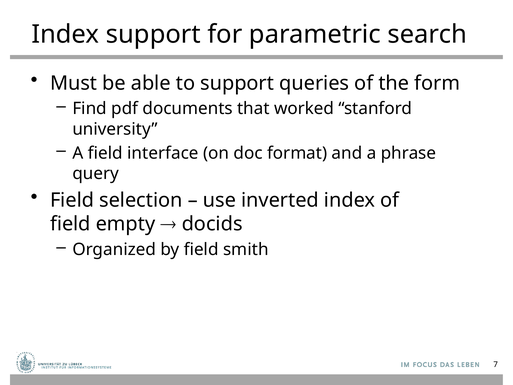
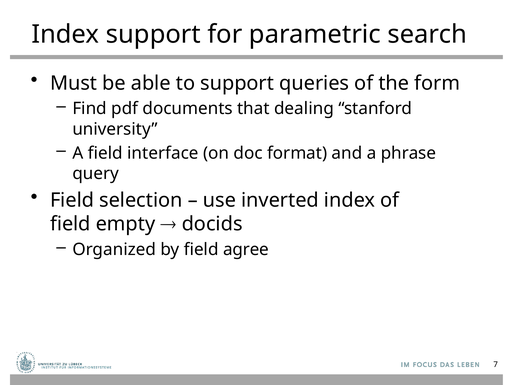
worked: worked -> dealing
smith: smith -> agree
